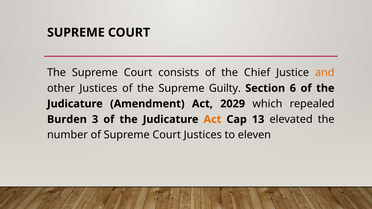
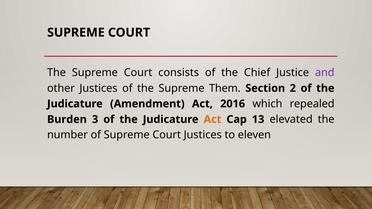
and colour: orange -> purple
Guilty: Guilty -> Them
6: 6 -> 2
2029: 2029 -> 2016
